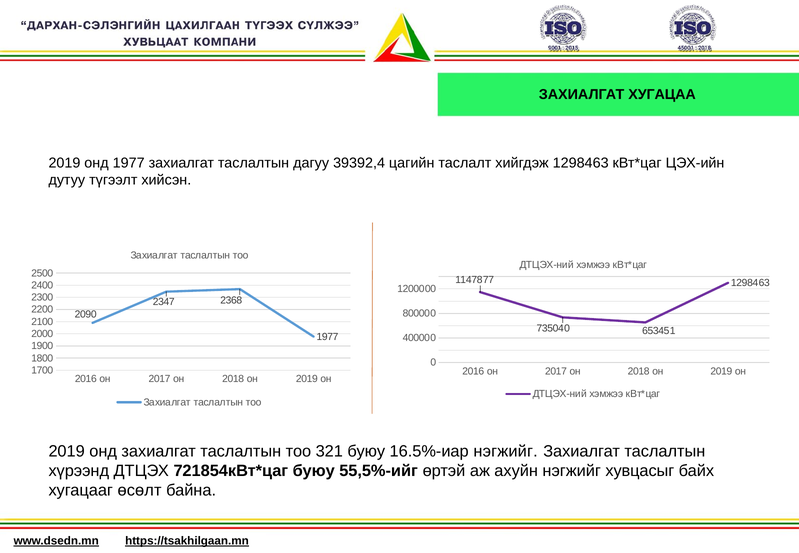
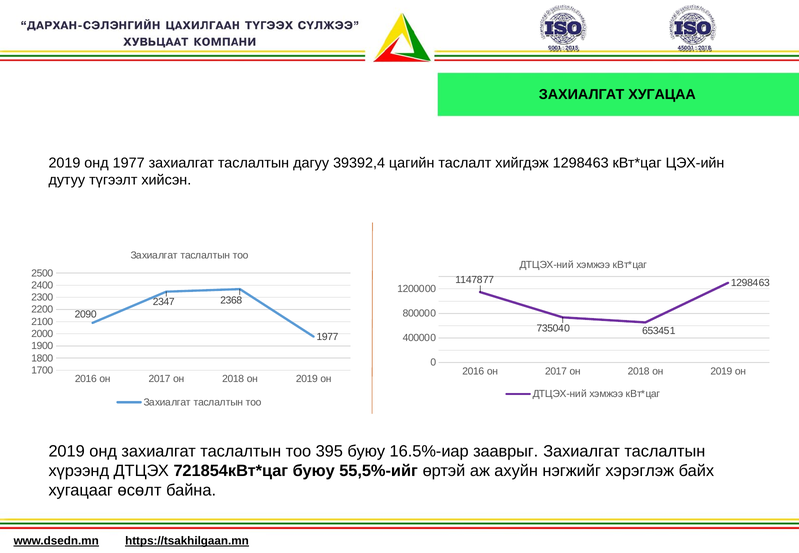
321: 321 -> 395
16.5%-иар нэгжийг: нэгжийг -> зааврыг
хувцасыг: хувцасыг -> хэрэглэж
